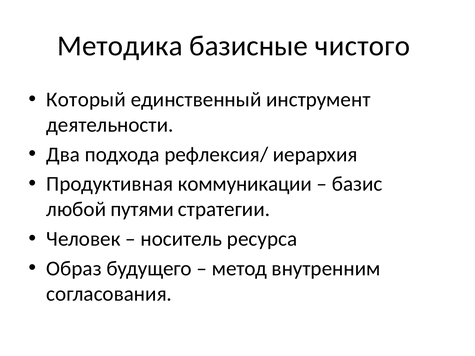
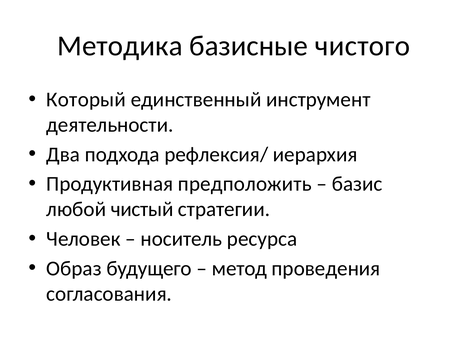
коммуникации: коммуникации -> предположить
путями: путями -> чистый
внутренним: внутренним -> проведения
